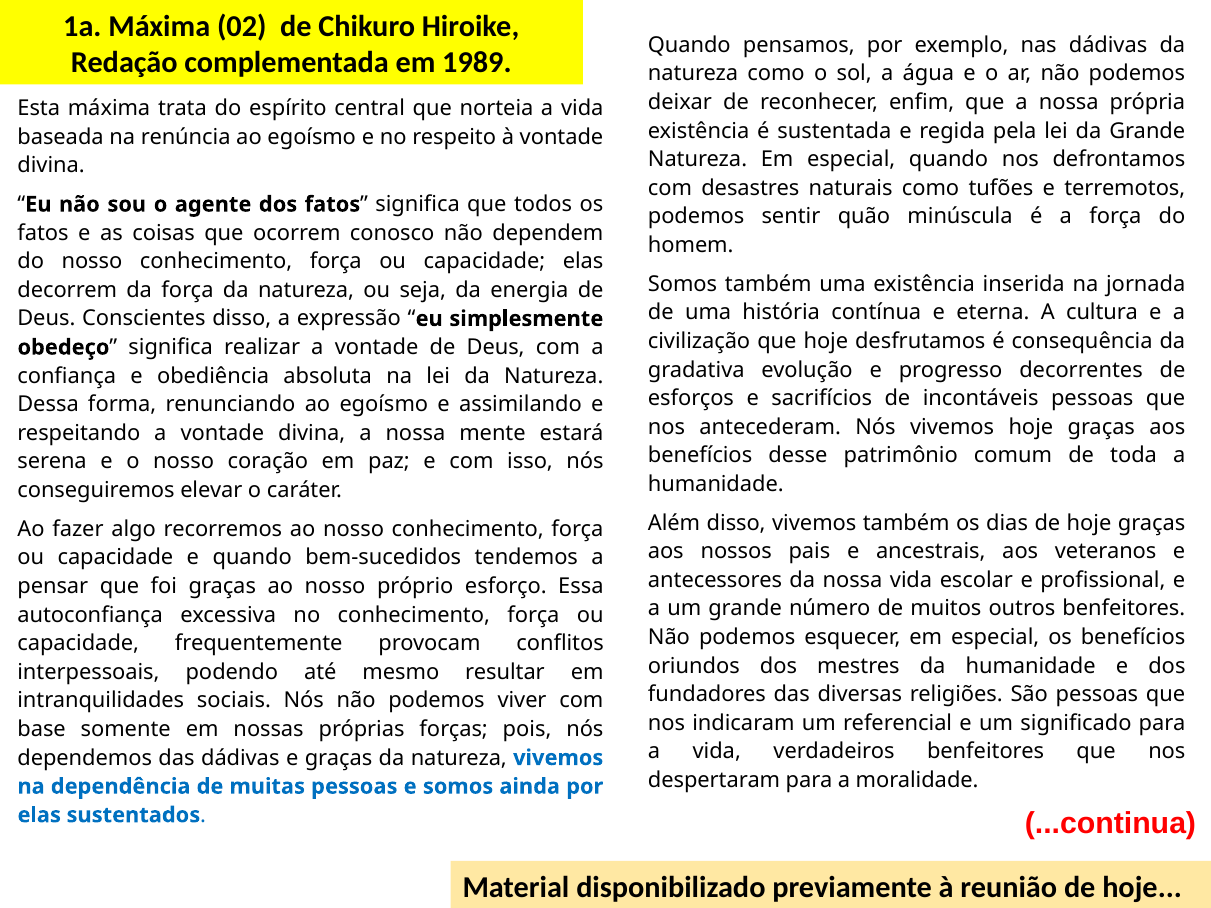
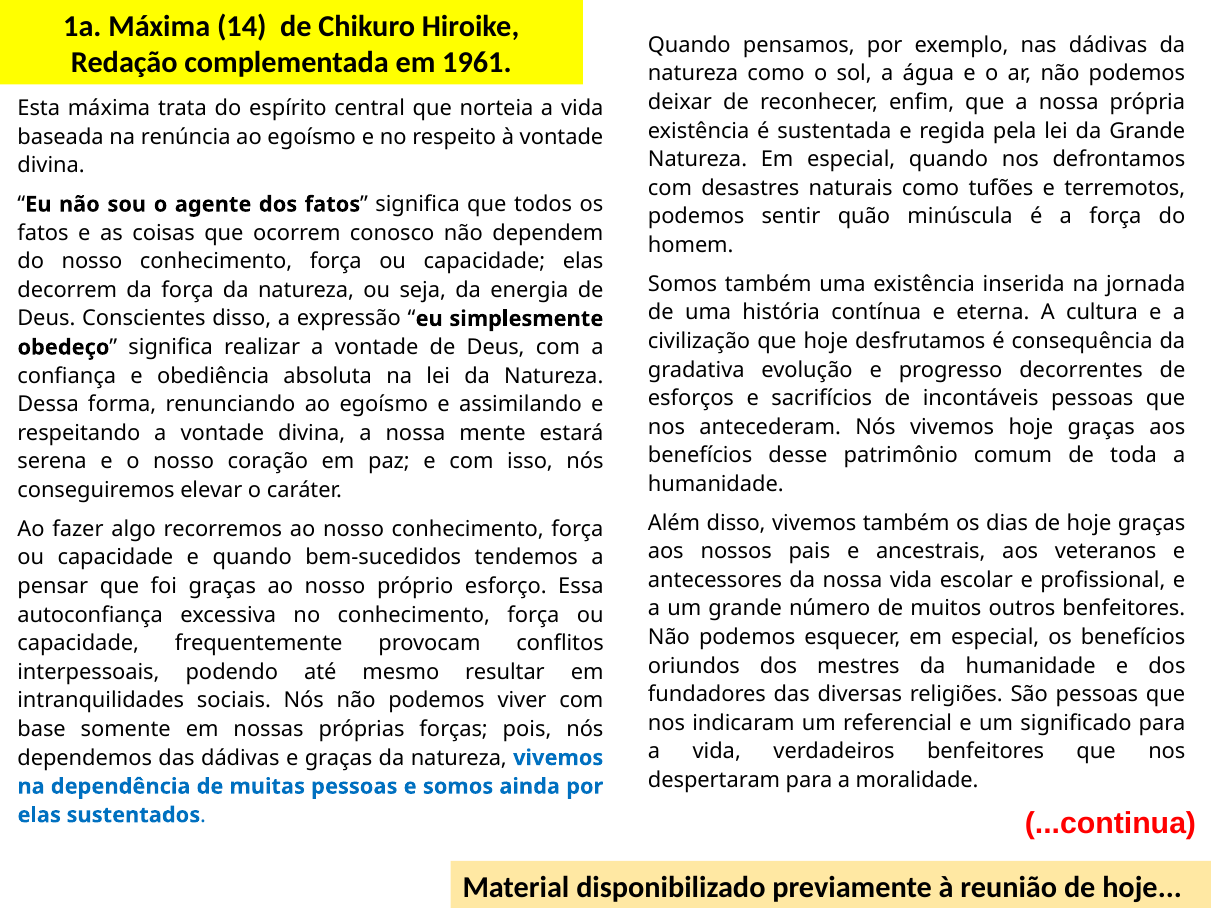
02: 02 -> 14
1989: 1989 -> 1961
